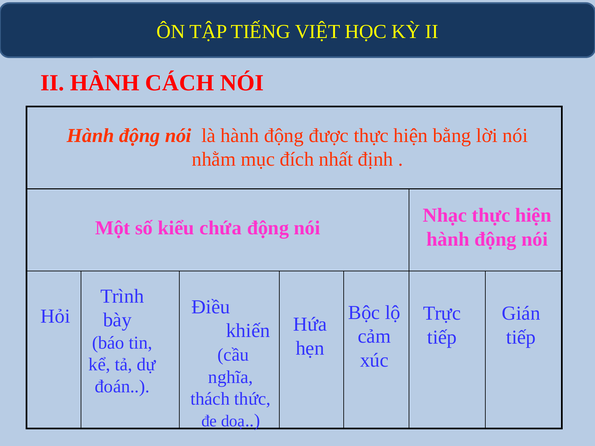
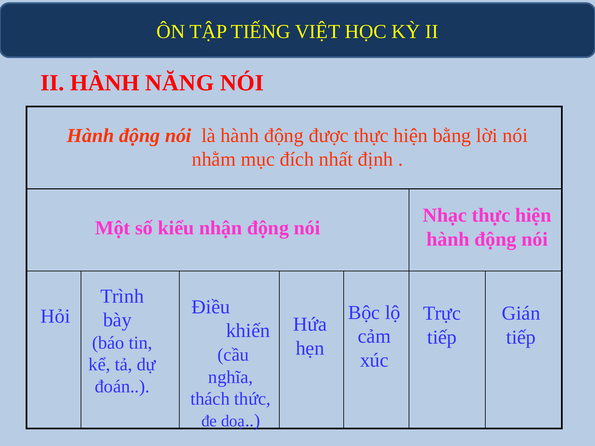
CÁCH: CÁCH -> NĂNG
chứa: chứa -> nhận
